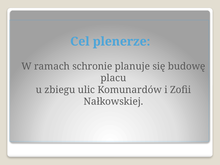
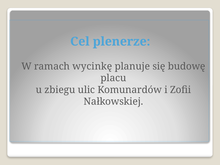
schronie: schronie -> wycinkę
